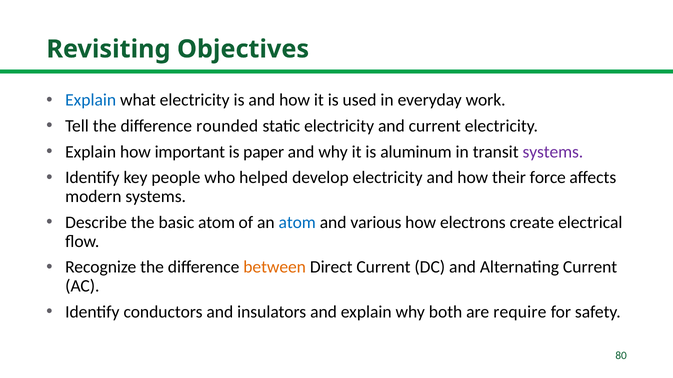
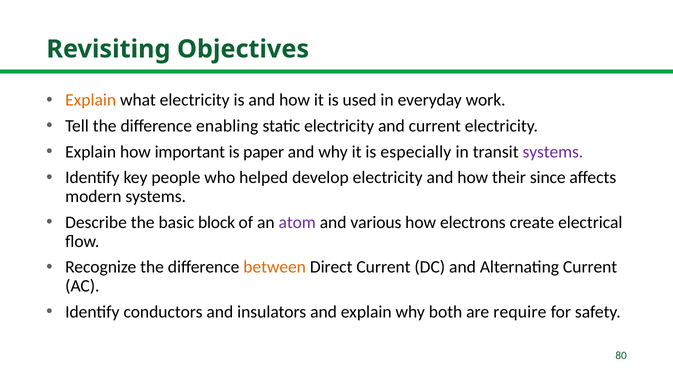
Explain at (91, 100) colour: blue -> orange
rounded: rounded -> enabling
aluminum: aluminum -> especially
force: force -> since
basic atom: atom -> block
atom at (297, 223) colour: blue -> purple
